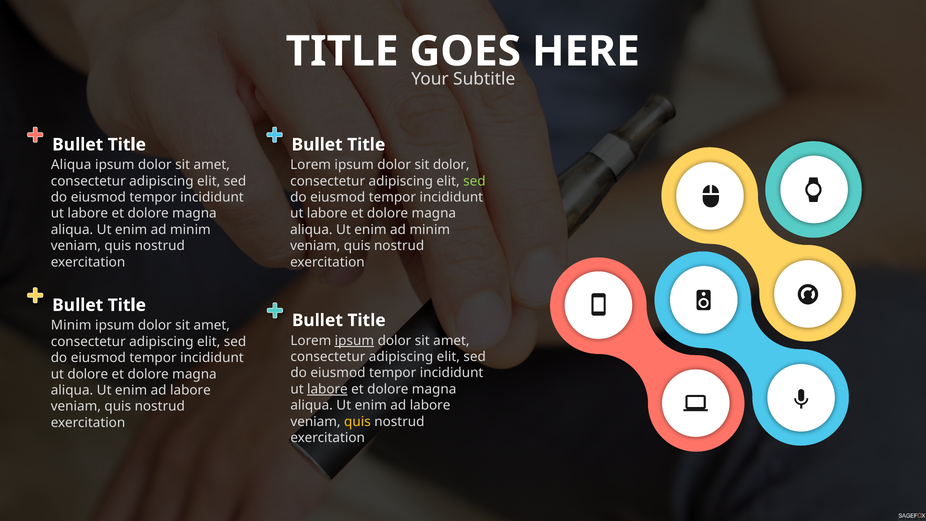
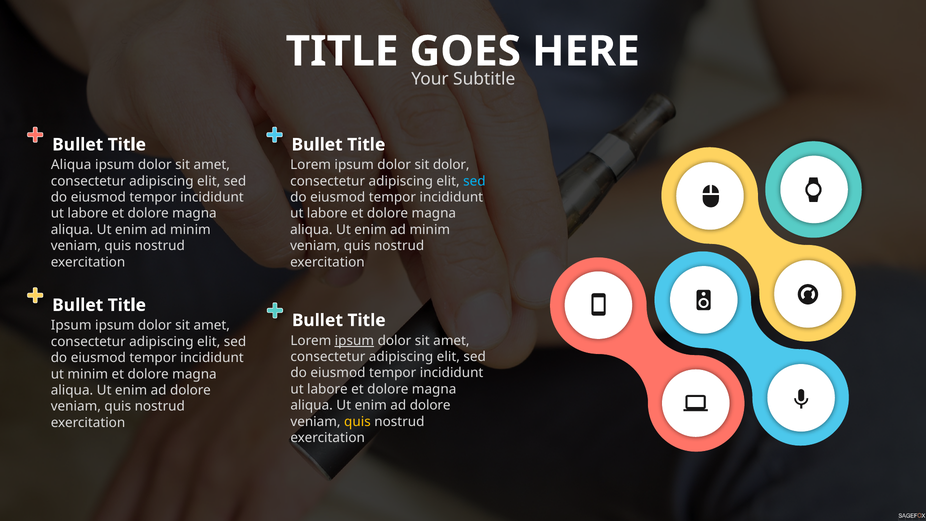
sed at (474, 181) colour: light green -> light blue
Minim at (71, 325): Minim -> Ipsum
ut dolore: dolore -> minim
labore at (327, 389) underline: present -> none
labore at (190, 390): labore -> dolore
labore at (430, 405): labore -> dolore
